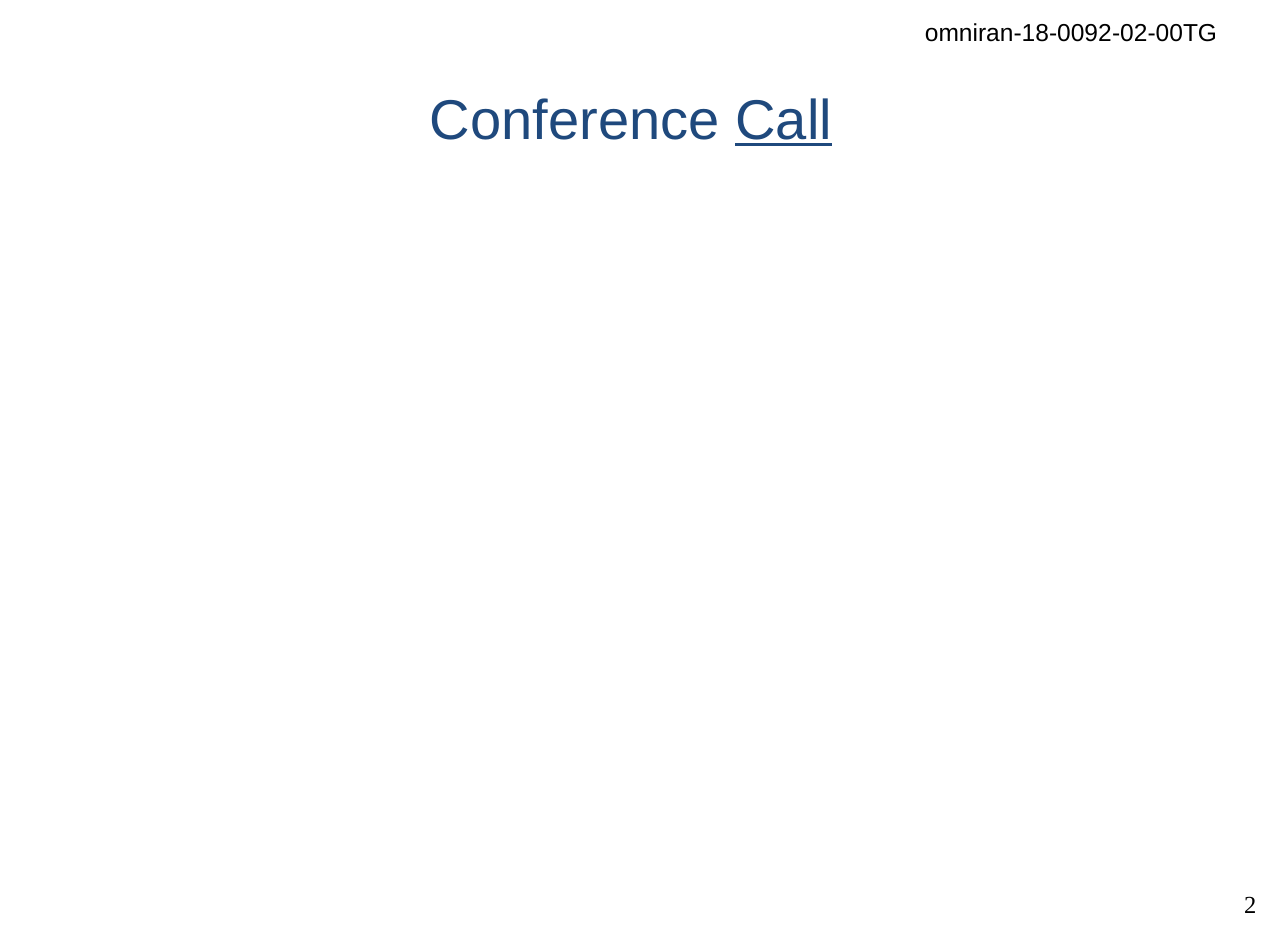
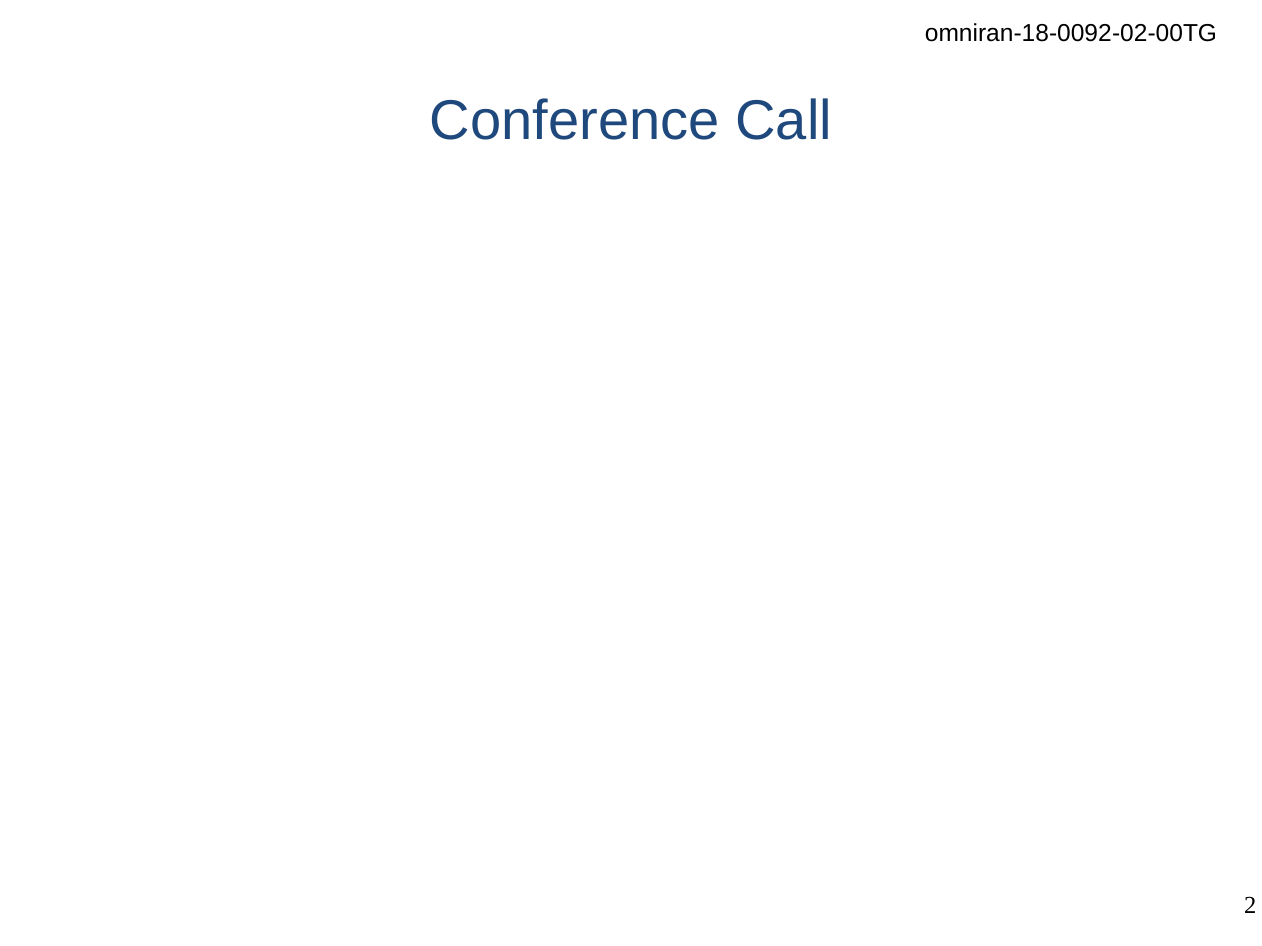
Call underline: present -> none
